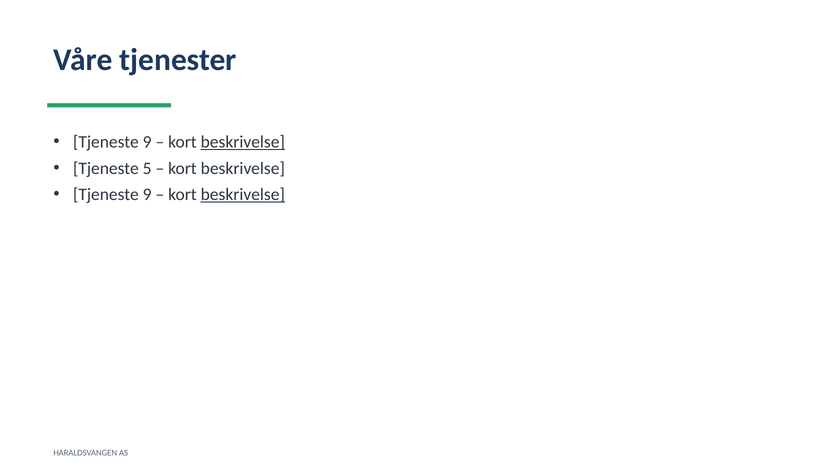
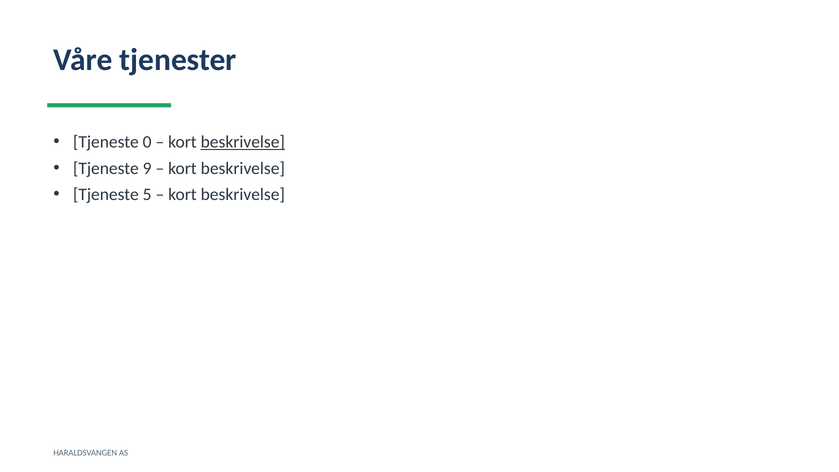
9 at (147, 142): 9 -> 0
5: 5 -> 9
9 at (147, 195): 9 -> 5
beskrivelse at (243, 195) underline: present -> none
